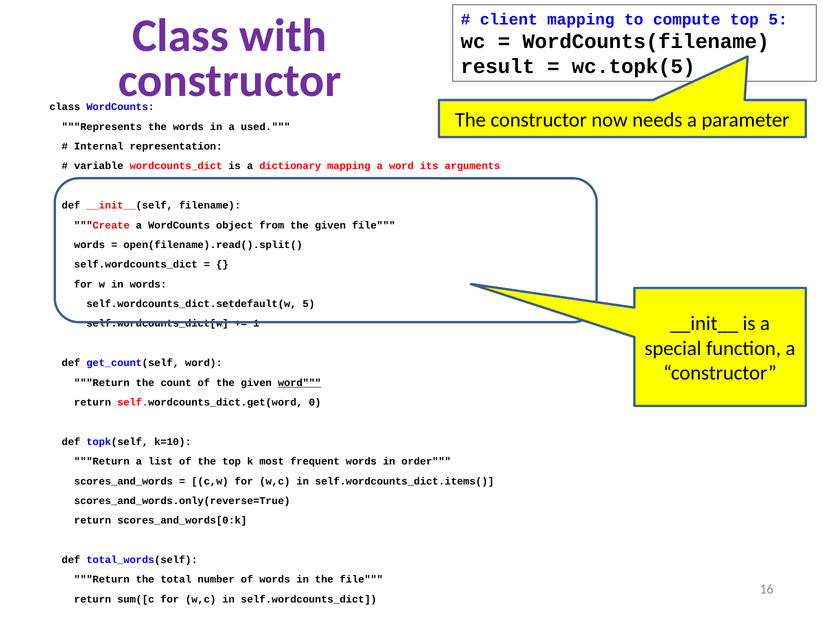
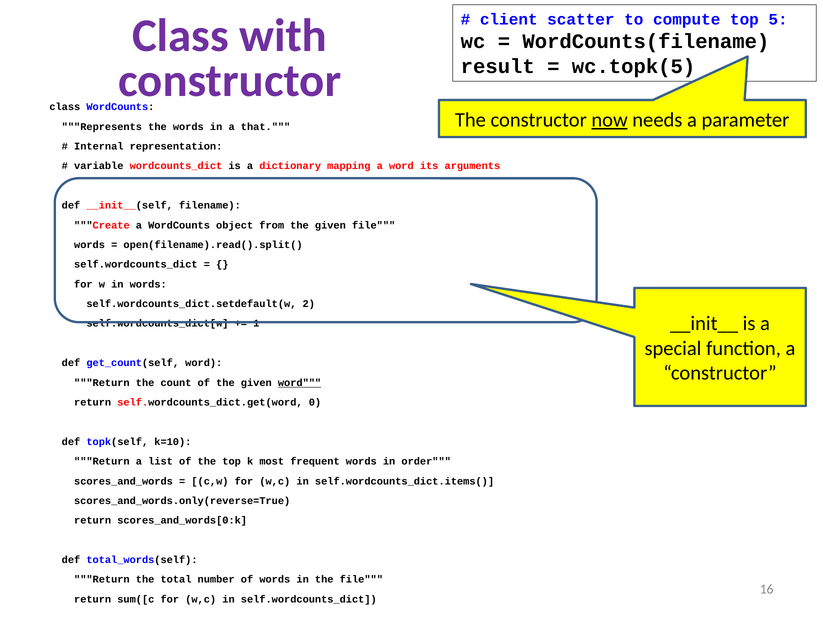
client mapping: mapping -> scatter
now underline: none -> present
used: used -> that
self.wordcounts_dict.setdefault(w 5: 5 -> 2
